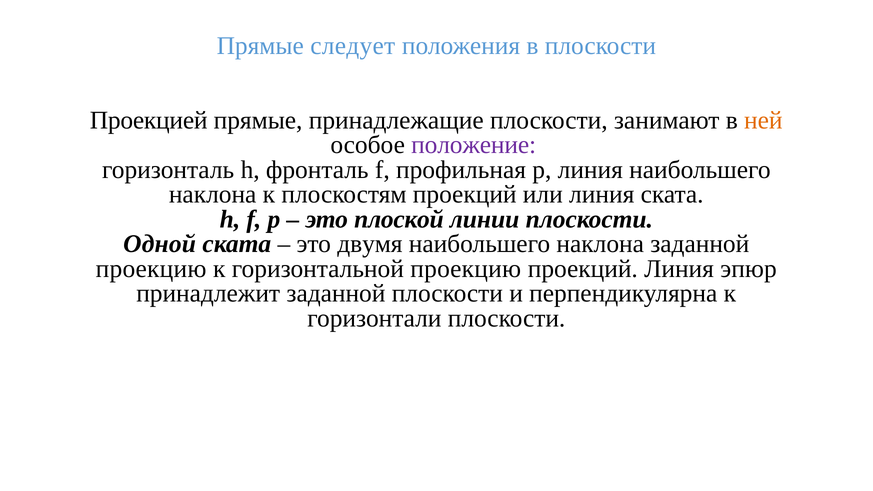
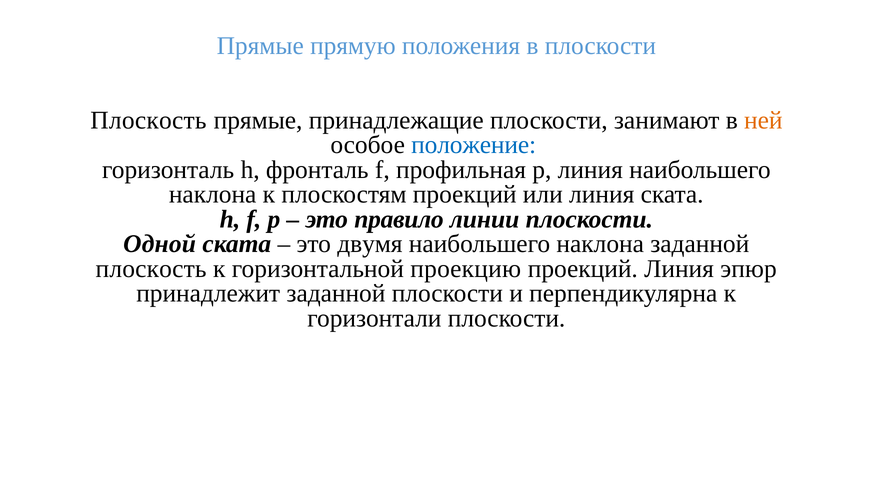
следует: следует -> прямую
Проекцией at (149, 120): Проекцией -> Плоскость
положение colour: purple -> blue
плоской: плоской -> правило
проекцию at (151, 269): проекцию -> плоскость
